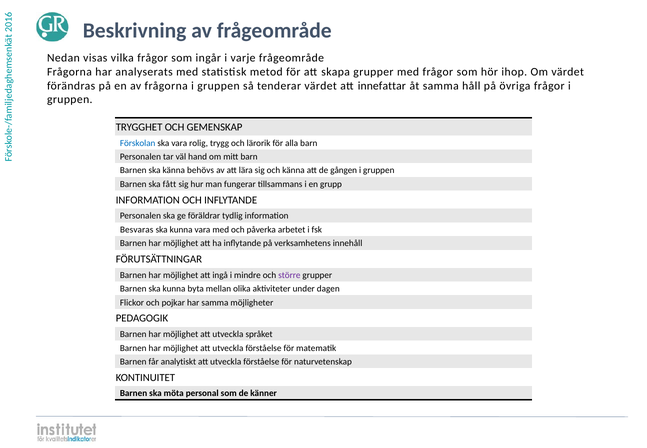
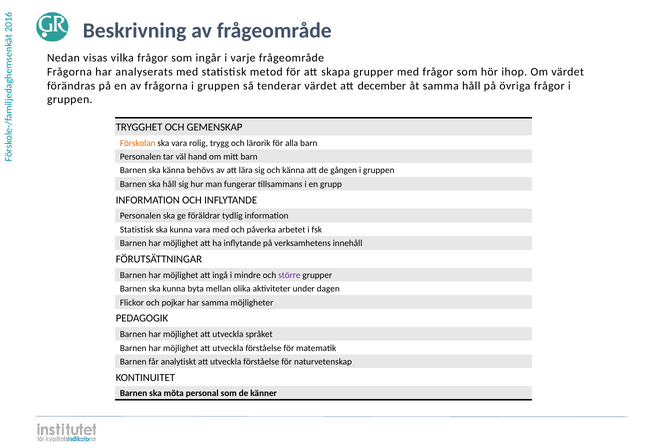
innefattar: innefattar -> december
Förskolan colour: blue -> orange
ska fått: fått -> håll
Besvaras at (137, 230): Besvaras -> Statistisk
